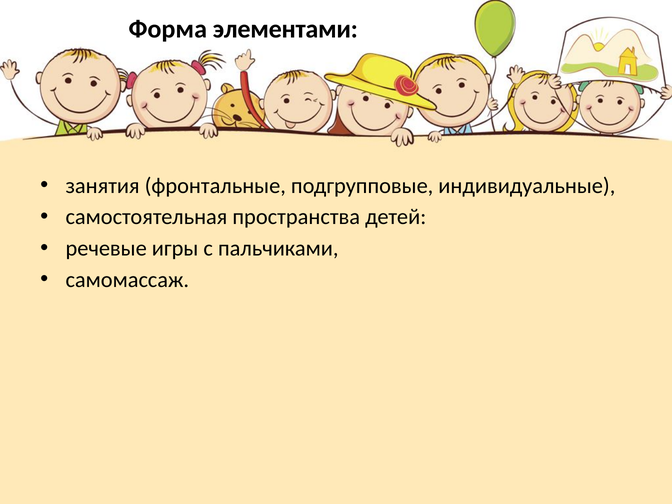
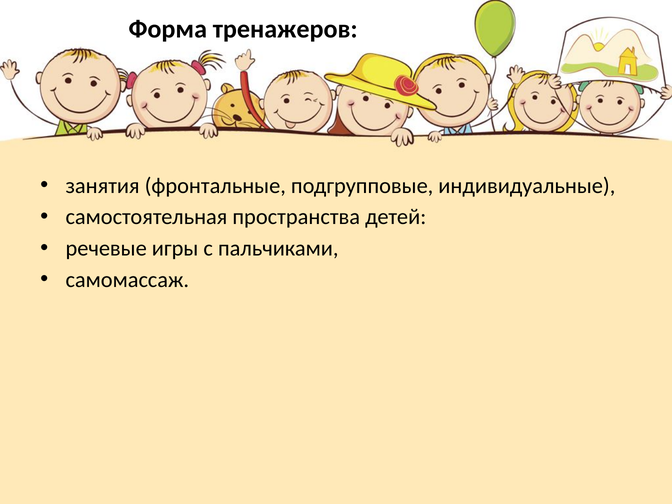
элементами: элементами -> тренажеров
